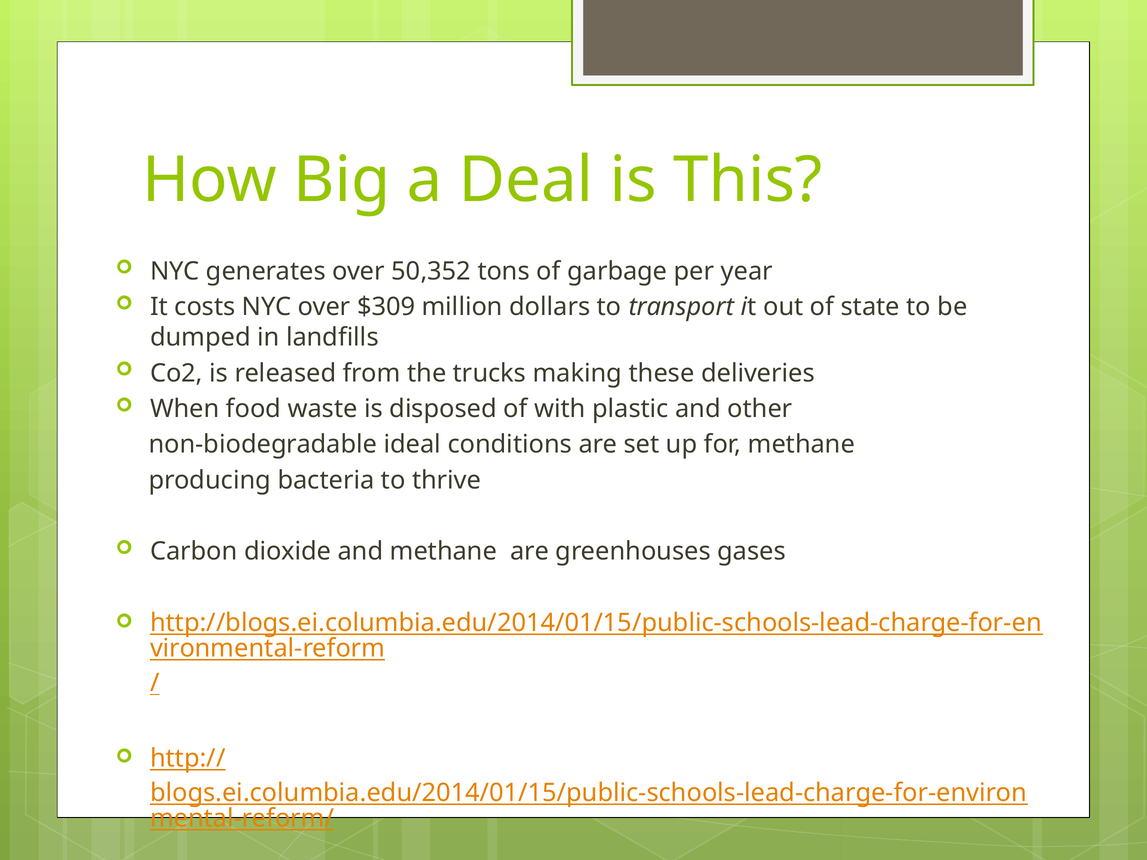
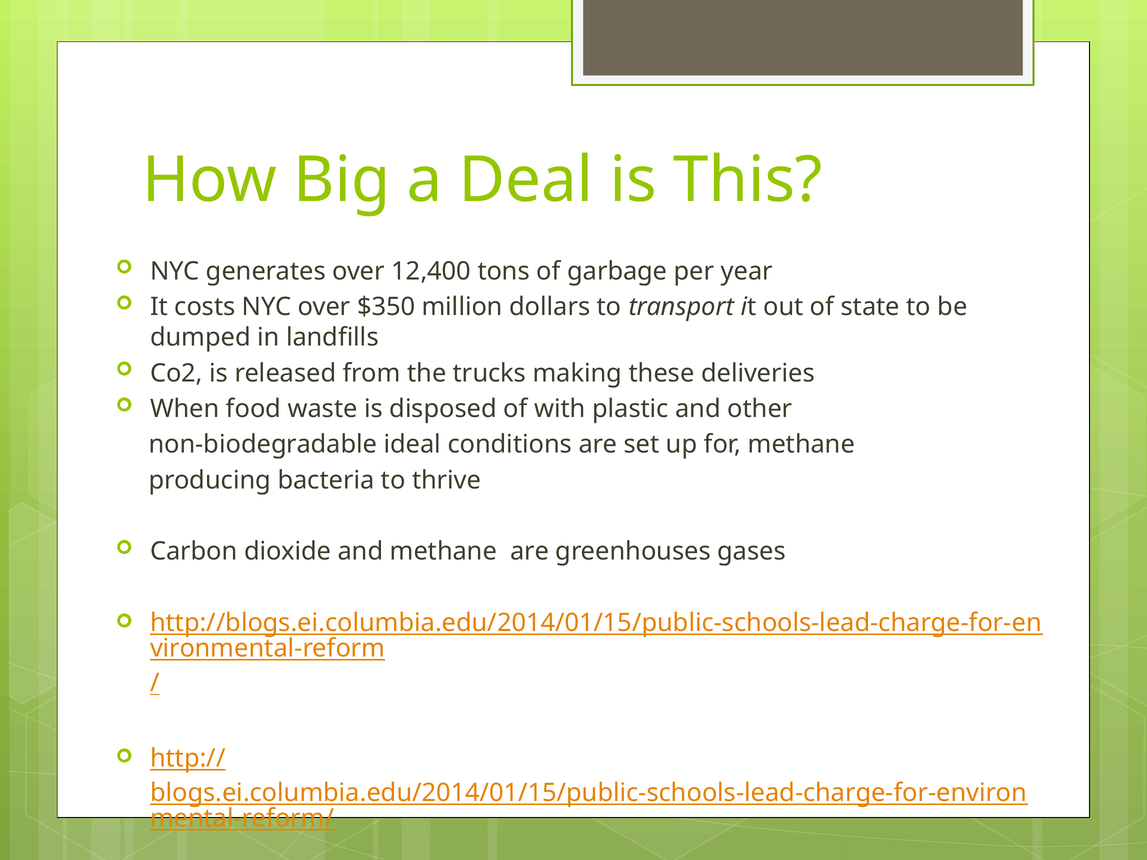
50,352: 50,352 -> 12,400
$309: $309 -> $350
